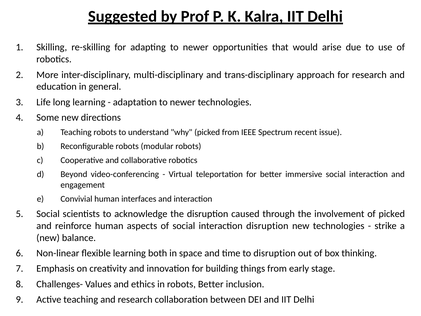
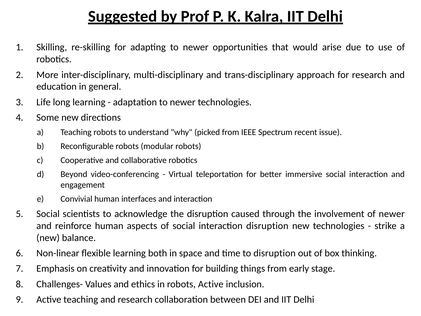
of picked: picked -> newer
robots Better: Better -> Active
